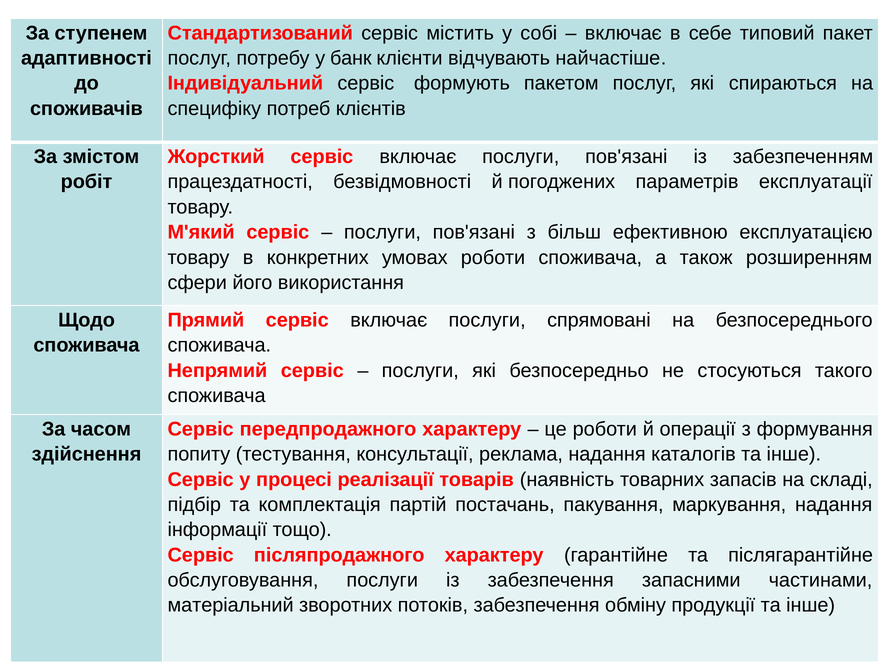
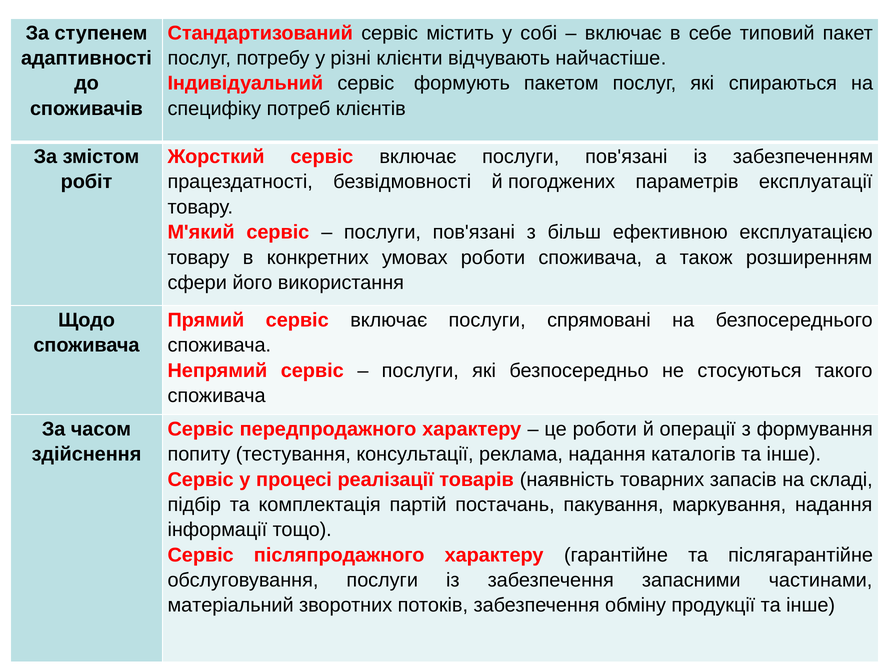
банк: банк -> різні
